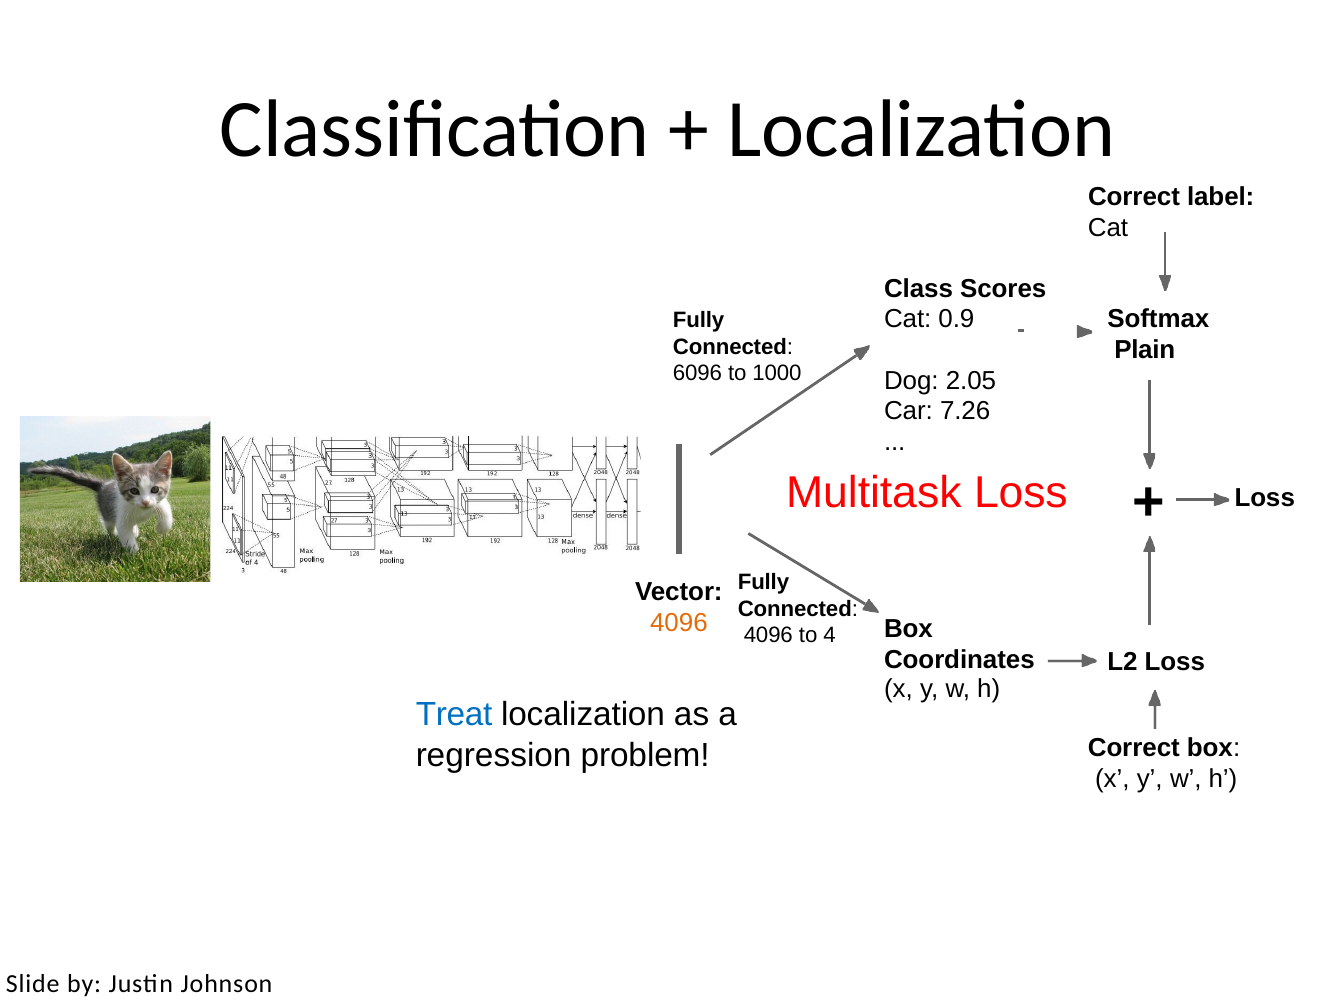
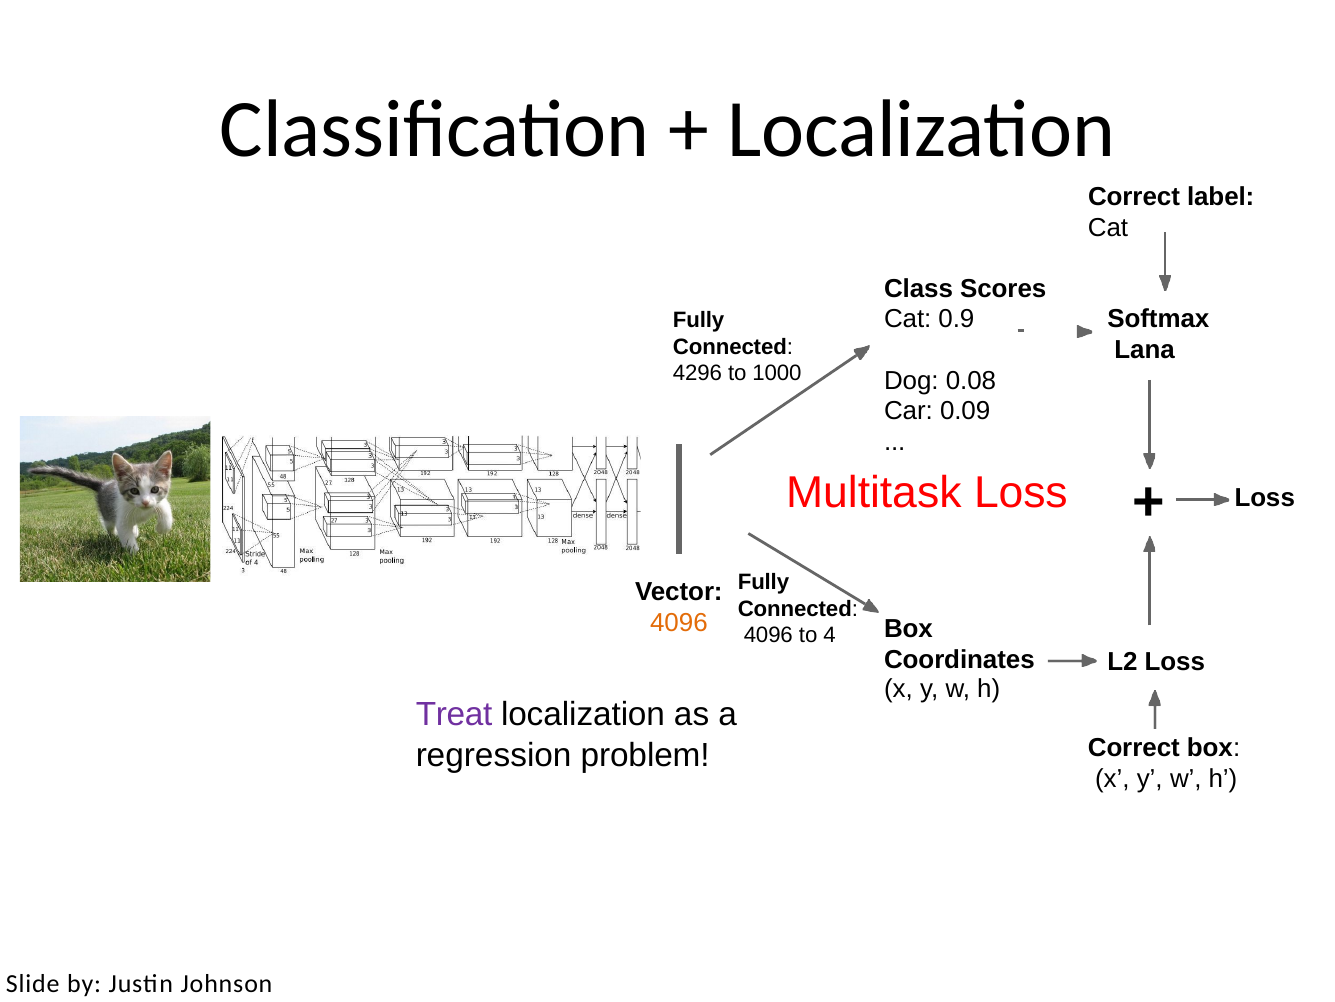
Plain: Plain -> Lana
6096: 6096 -> 4296
2.05: 2.05 -> 0.08
7.26: 7.26 -> 0.09
Treat colour: blue -> purple
